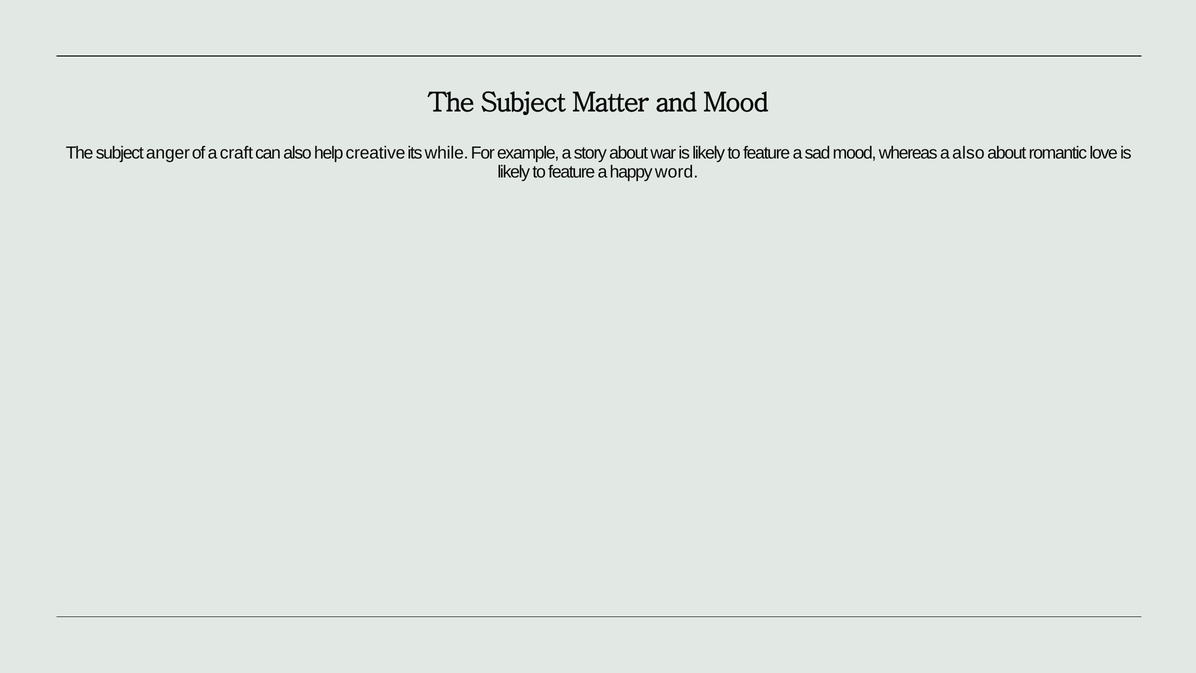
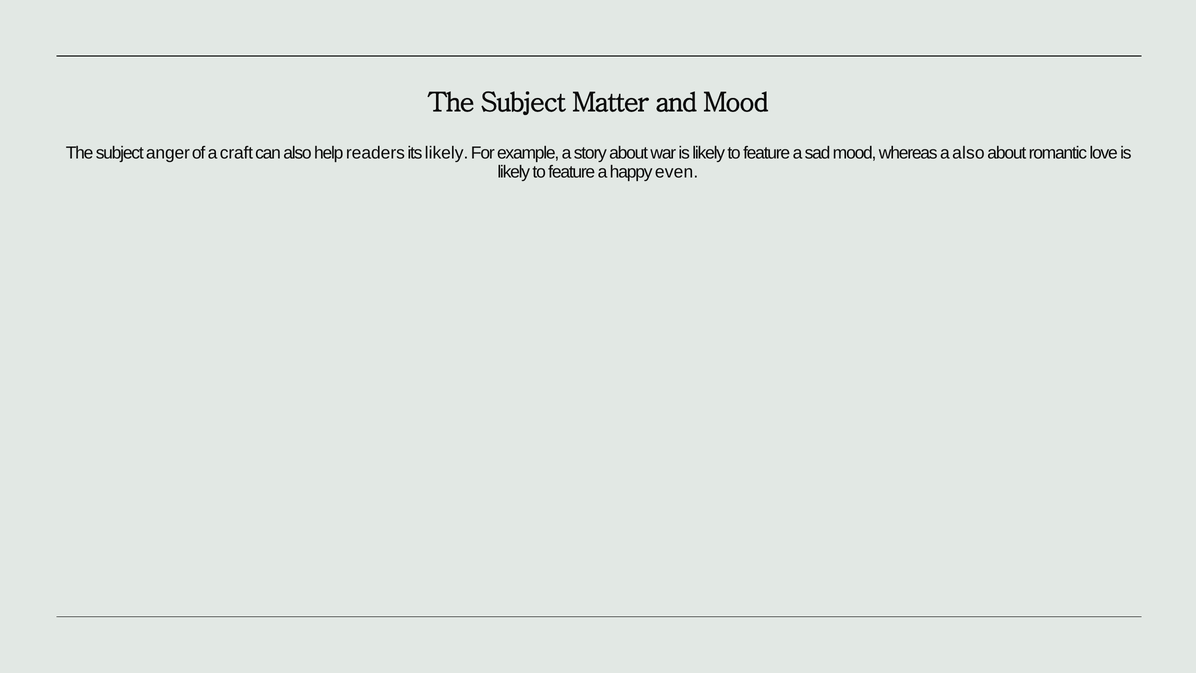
creative: creative -> readers
its while: while -> likely
word: word -> even
